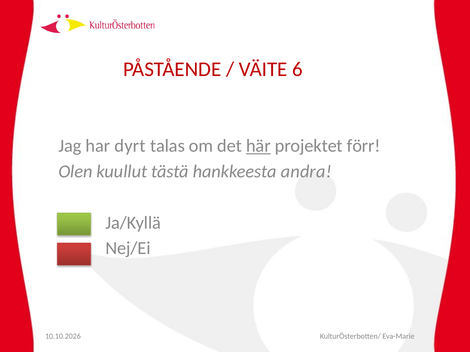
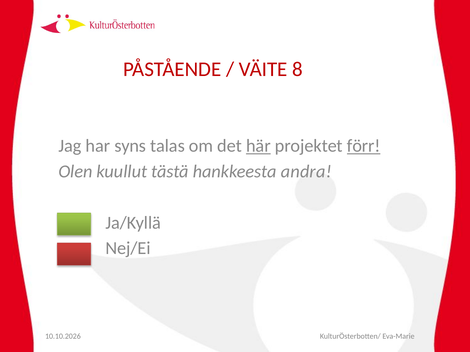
6: 6 -> 8
dyrt: dyrt -> syns
förr underline: none -> present
